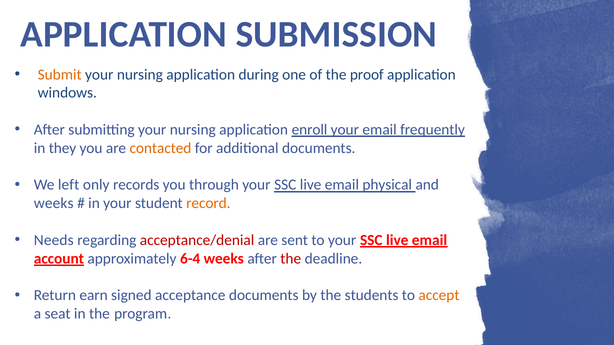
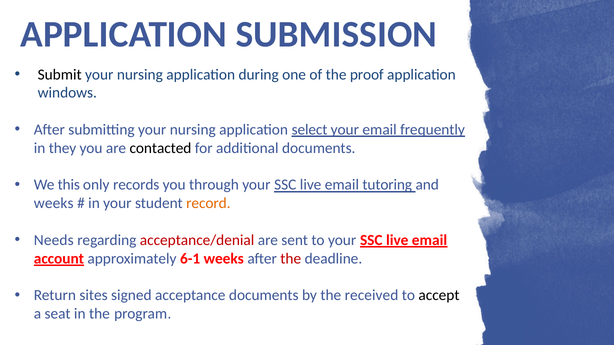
Submit colour: orange -> black
enroll: enroll -> select
contacted colour: orange -> black
left: left -> this
physical: physical -> tutoring
6-4: 6-4 -> 6-1
earn: earn -> sites
students: students -> received
accept colour: orange -> black
